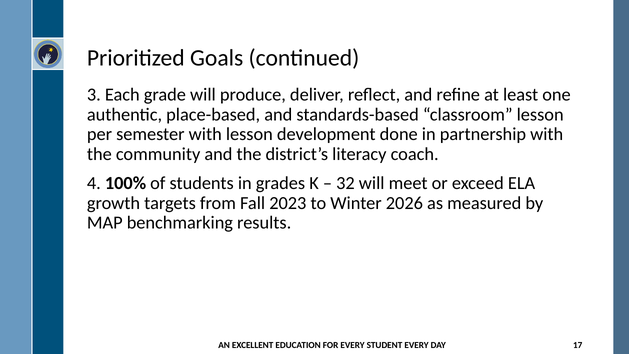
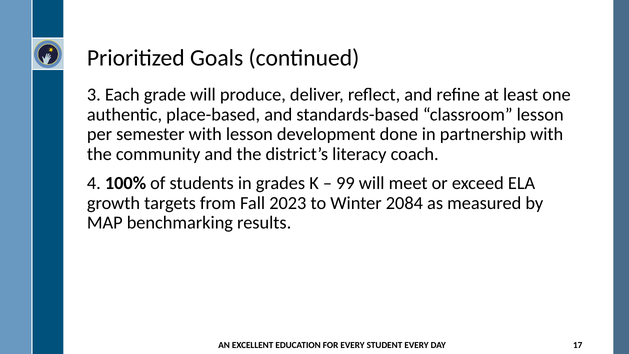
32: 32 -> 99
2026: 2026 -> 2084
